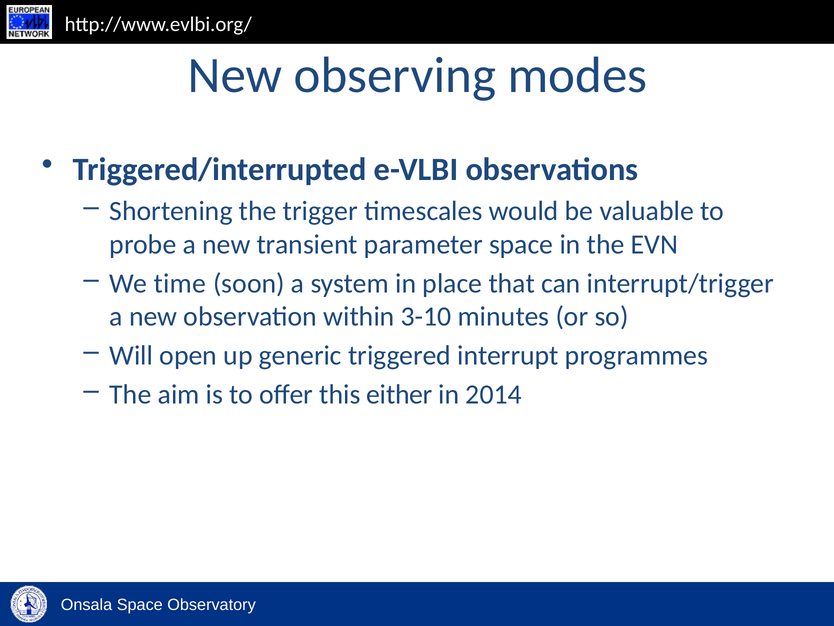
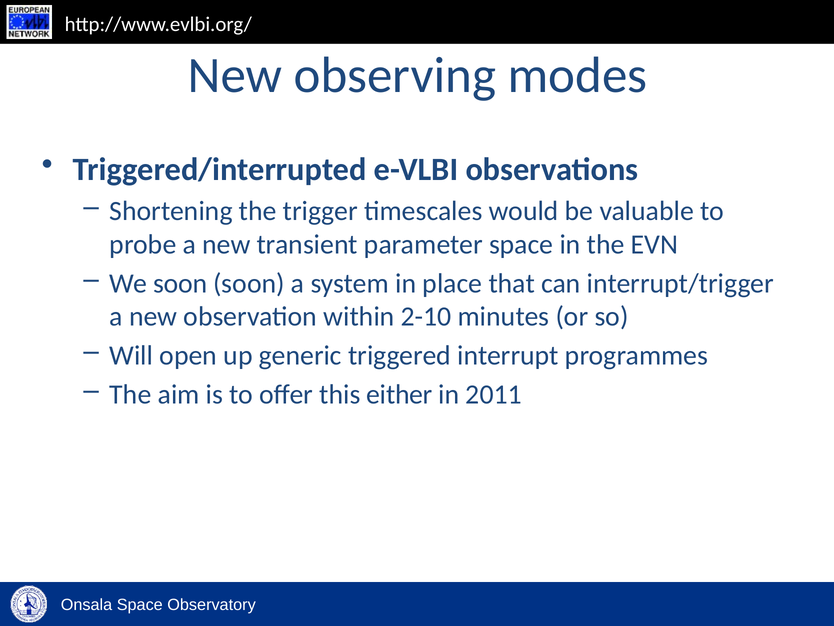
We time: time -> soon
3-10: 3-10 -> 2-10
2014: 2014 -> 2011
